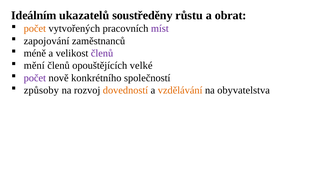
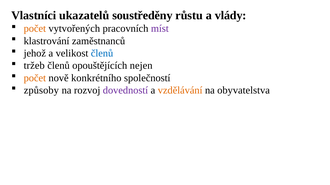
Ideálním: Ideálním -> Vlastníci
obrat: obrat -> vlády
zapojování: zapojování -> klastrování
méně: méně -> jehož
členů at (102, 53) colour: purple -> blue
mění: mění -> tržeb
velké: velké -> nejen
počet at (35, 78) colour: purple -> orange
dovedností colour: orange -> purple
